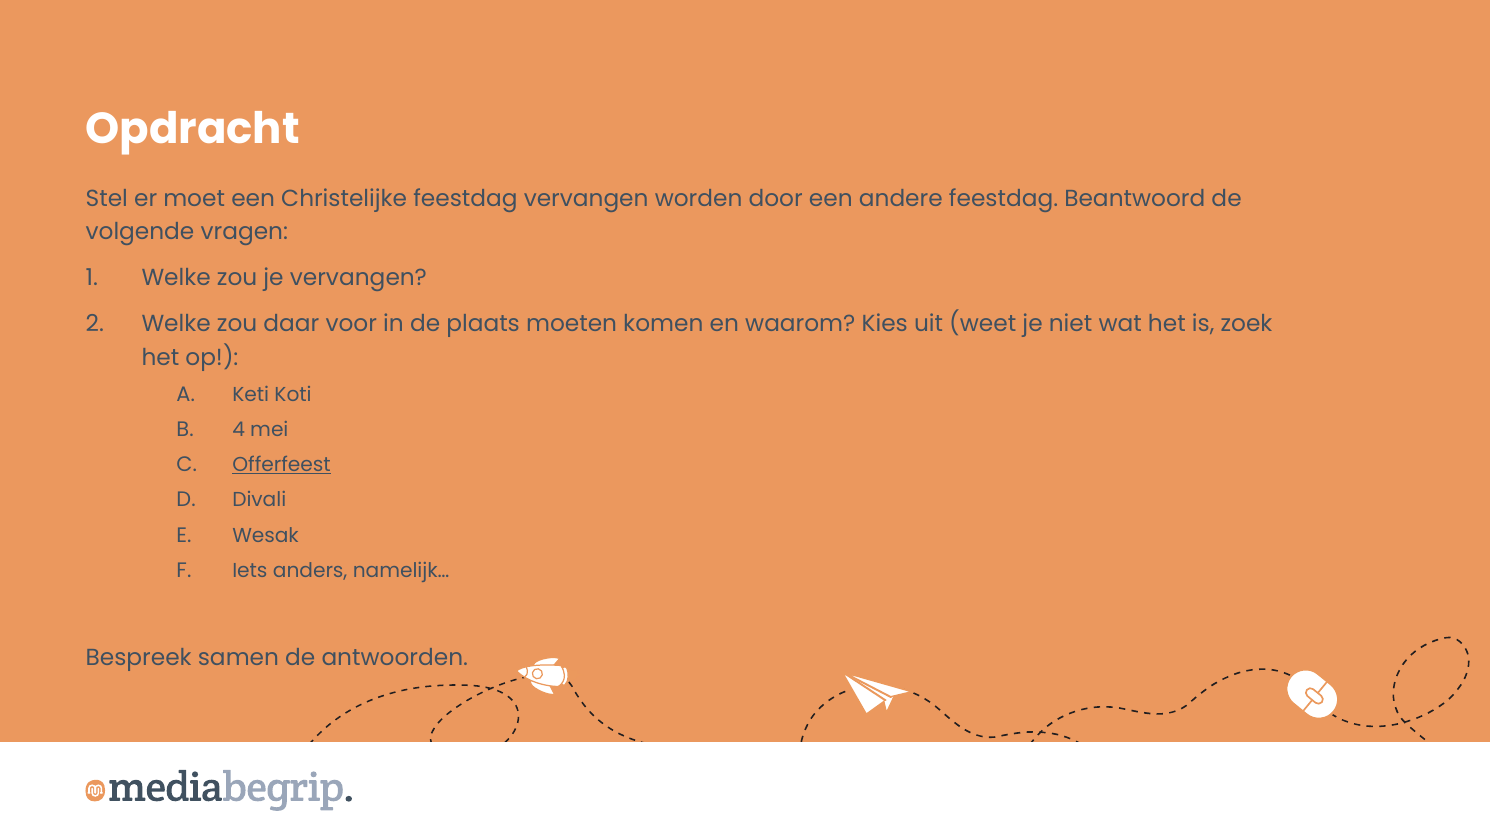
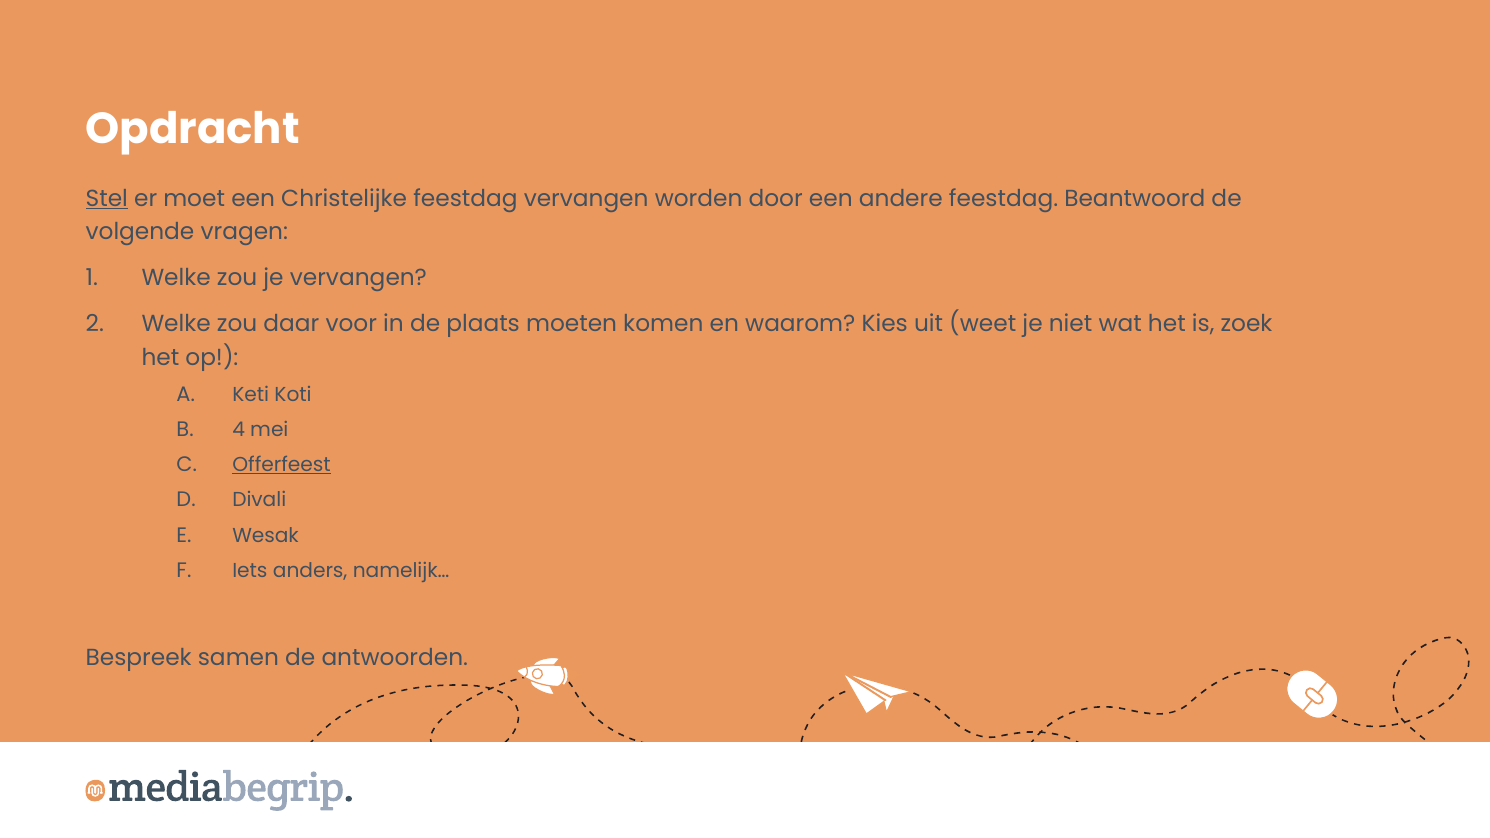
Stel underline: none -> present
